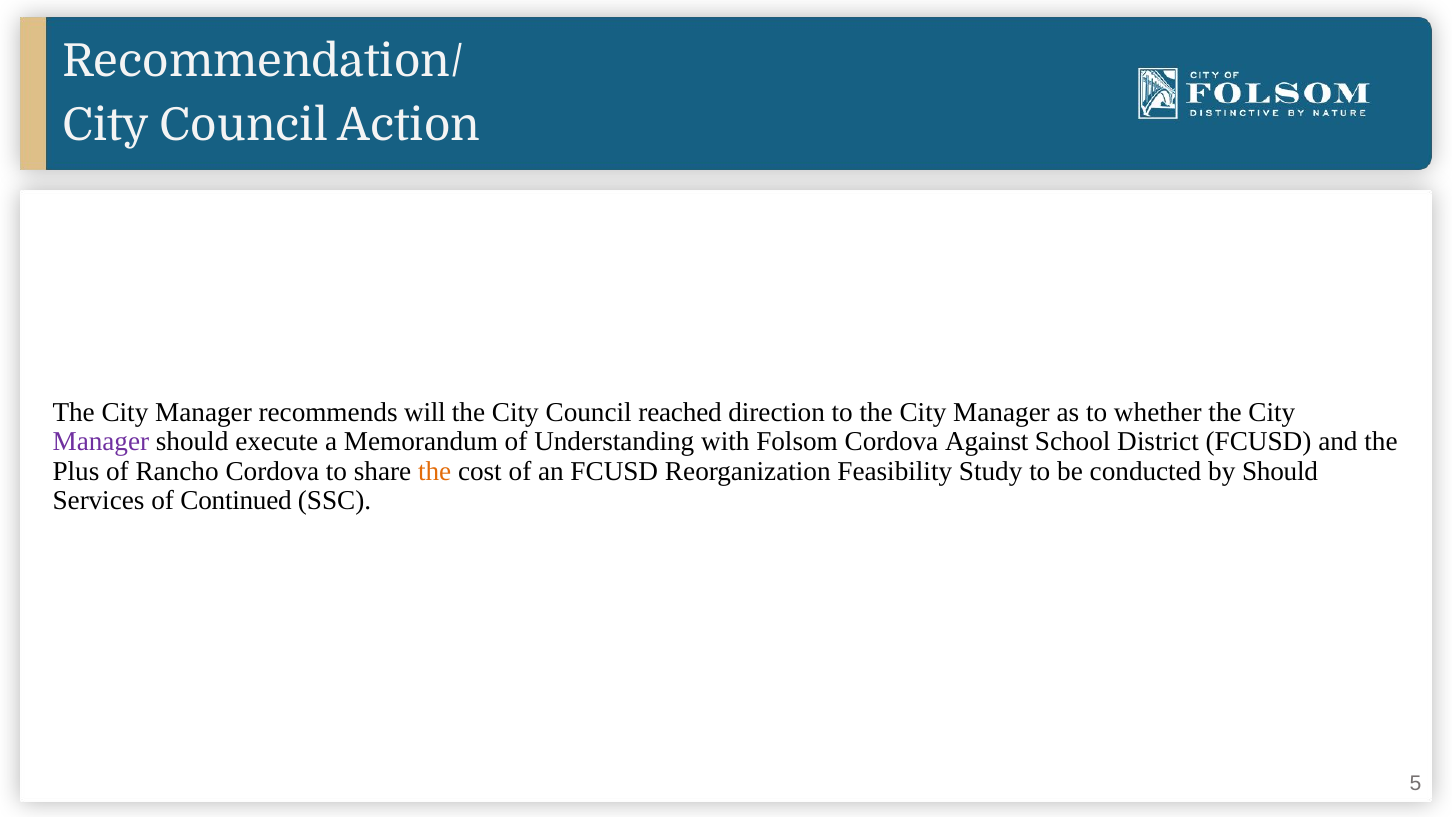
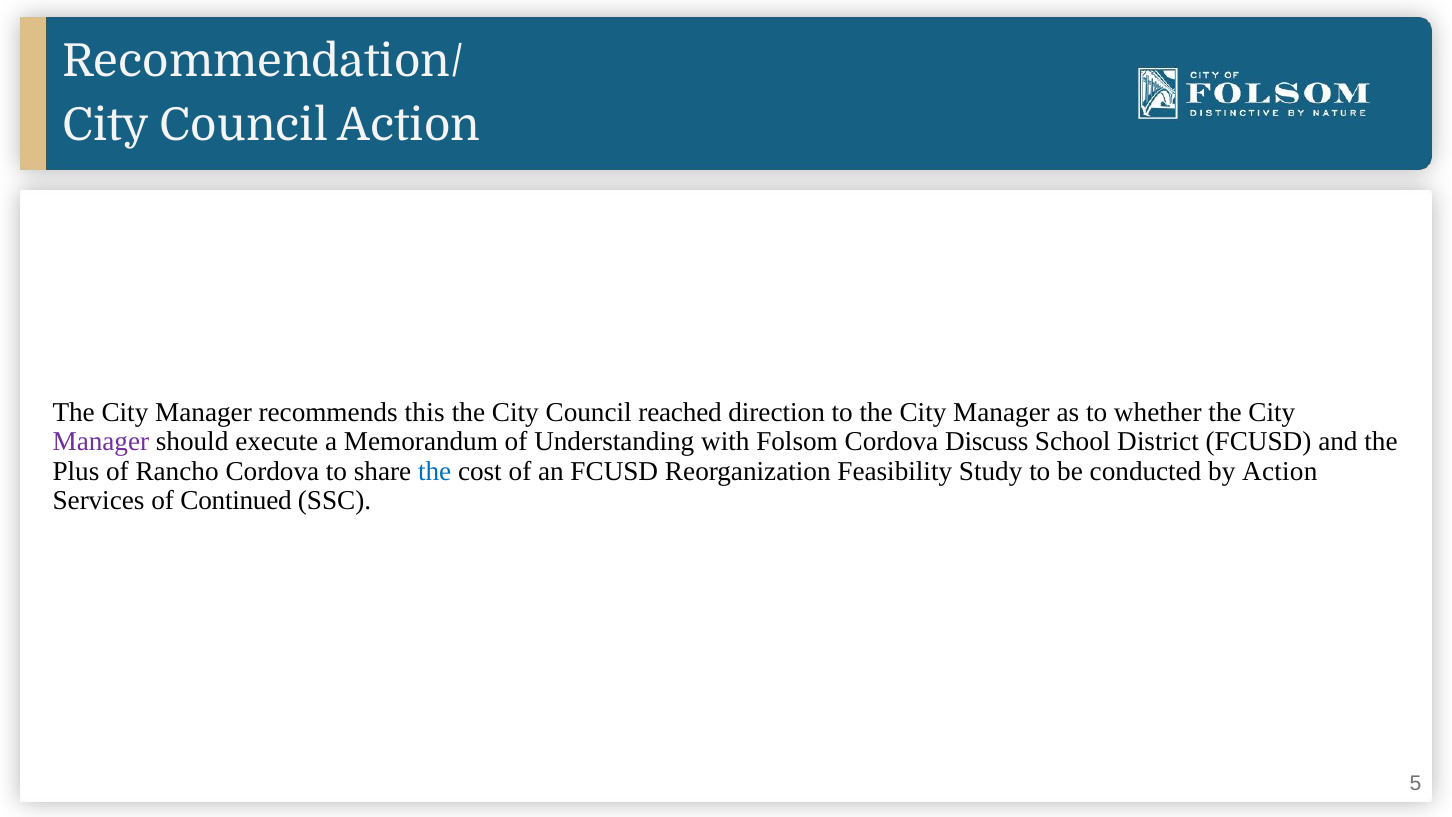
will: will -> this
Against: Against -> Discuss
the at (435, 471) colour: orange -> blue
by Should: Should -> Action
